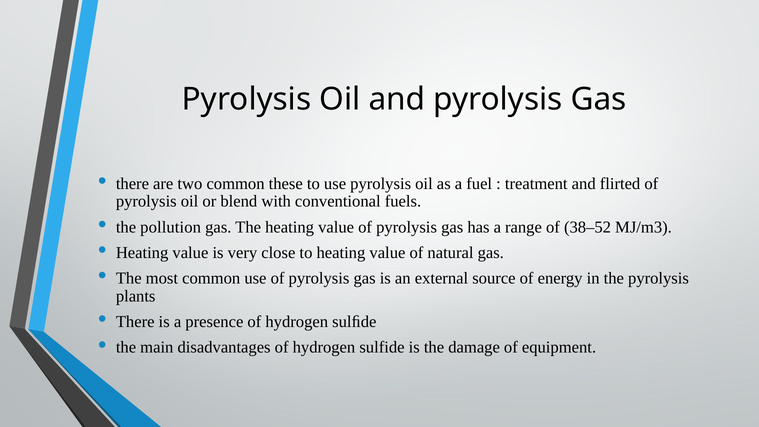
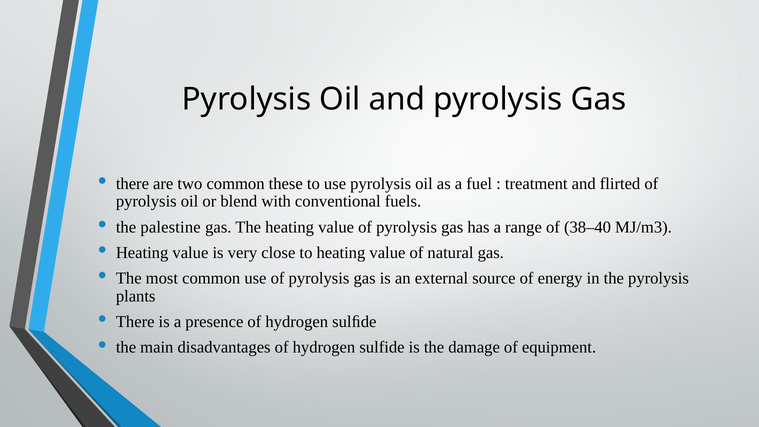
pollution: pollution -> palestine
38–52: 38–52 -> 38–40
